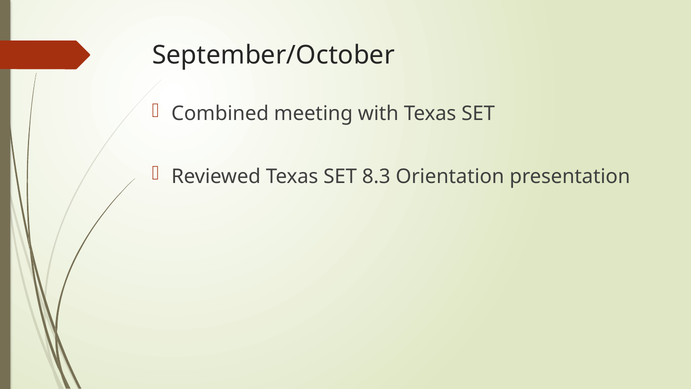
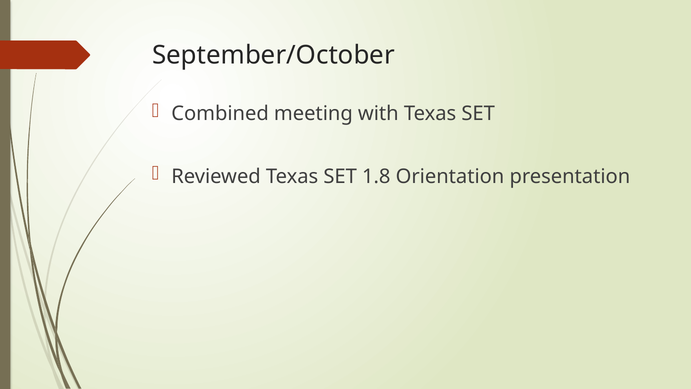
8.3: 8.3 -> 1.8
